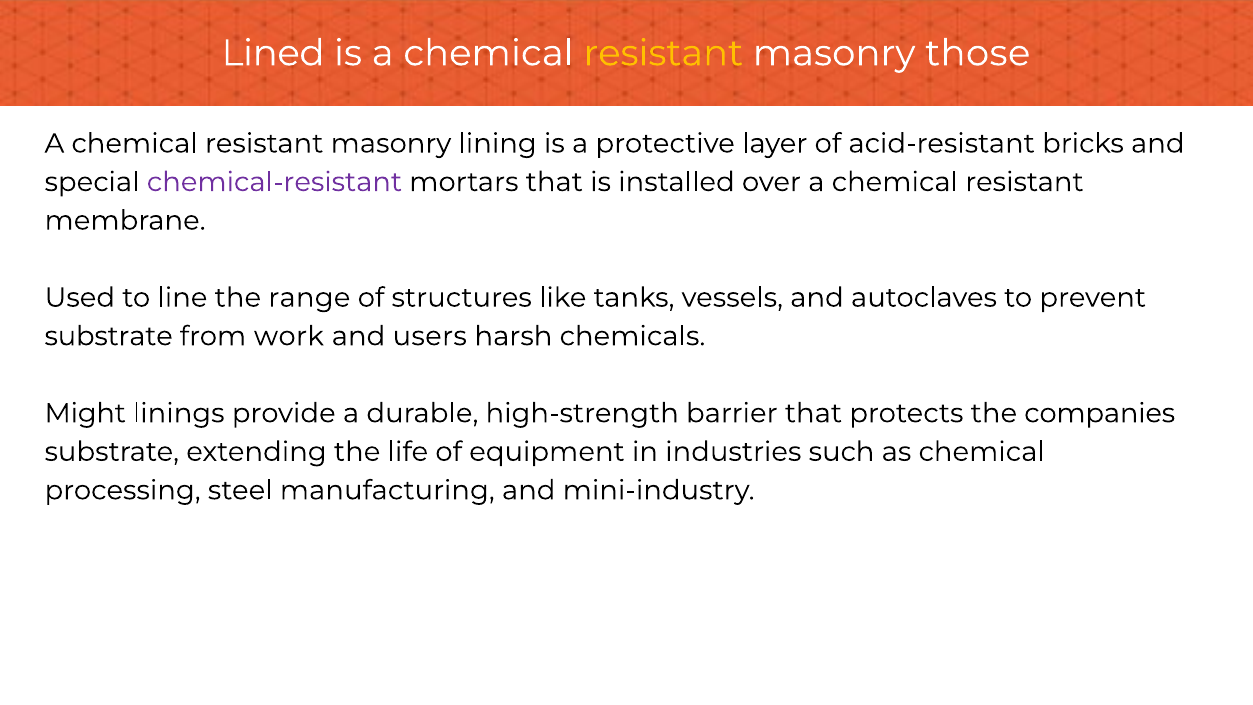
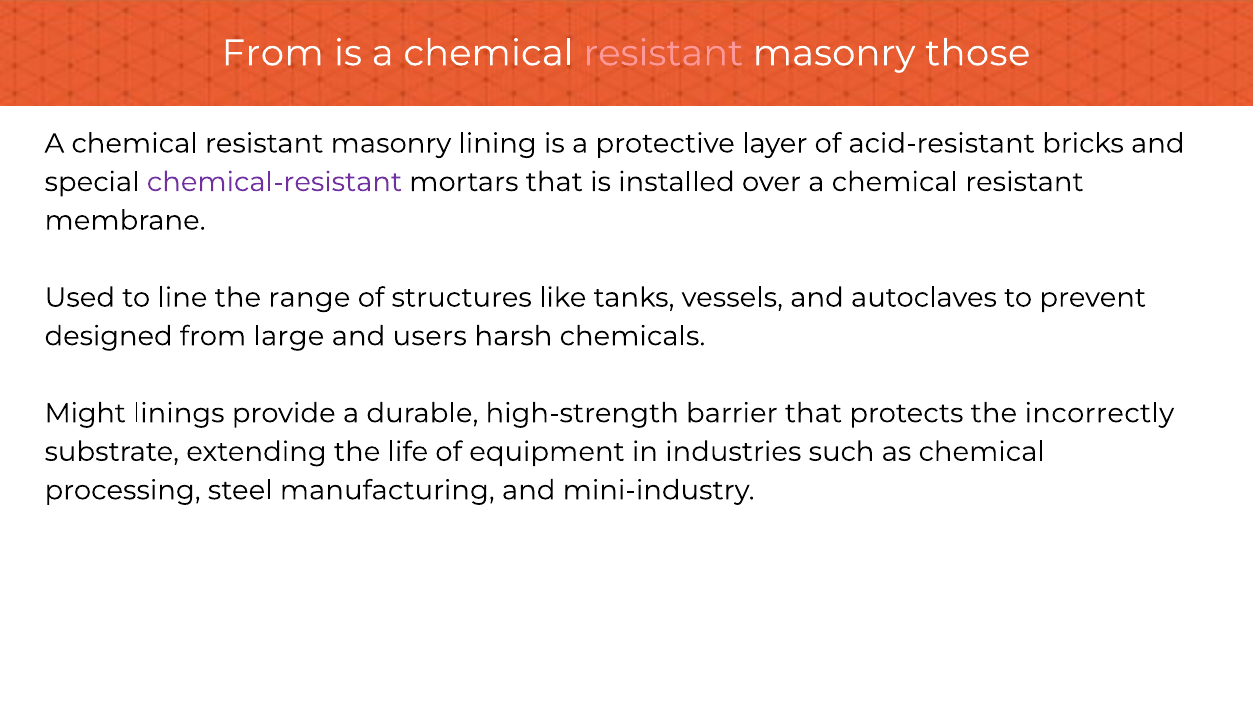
Lined at (273, 53): Lined -> From
resistant at (663, 53) colour: yellow -> pink
substrate at (109, 336): substrate -> designed
work: work -> large
companies: companies -> incorrectly
